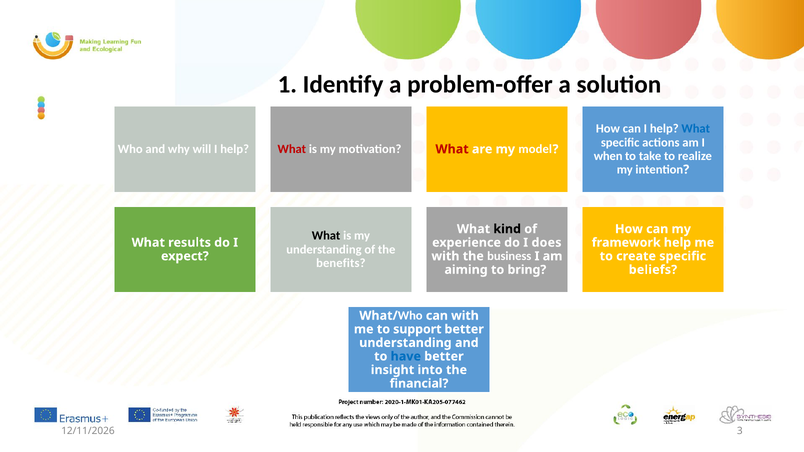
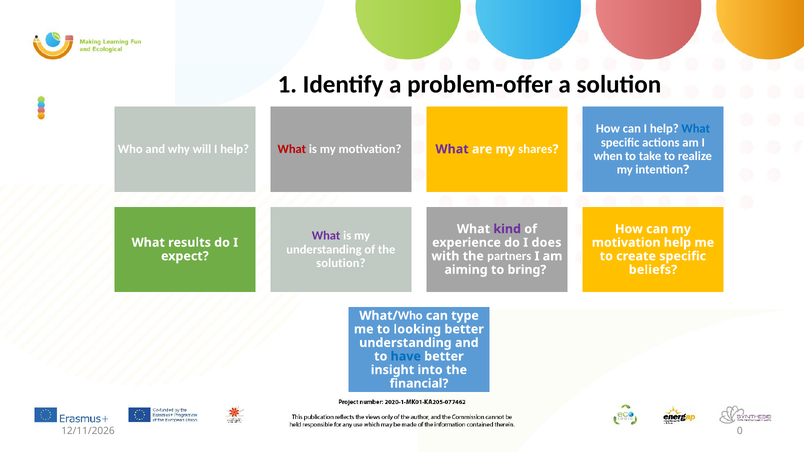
What at (452, 149) colour: red -> purple
model: model -> shares
kind colour: black -> purple
What at (326, 236) colour: black -> purple
framework at (626, 243): framework -> motivation
business: business -> partners
benefits at (341, 263): benefits -> solution
can with: with -> type
support: support -> looking
3: 3 -> 0
